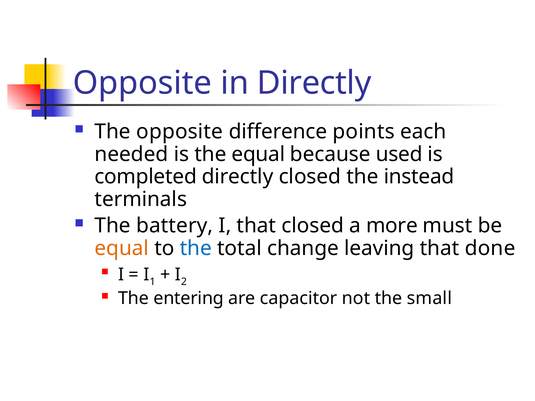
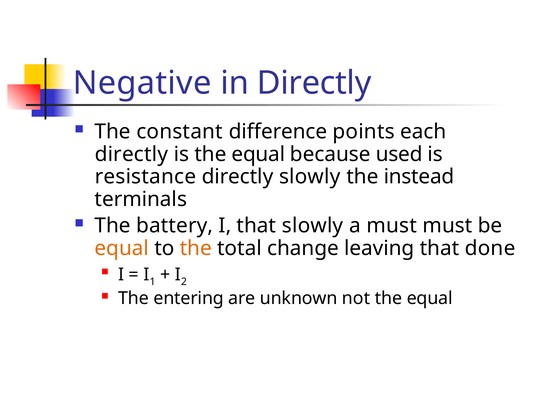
Opposite at (142, 83): Opposite -> Negative
The opposite: opposite -> constant
needed at (131, 154): needed -> directly
completed: completed -> resistance
directly closed: closed -> slowly
that closed: closed -> slowly
a more: more -> must
the at (196, 248) colour: blue -> orange
capacitor: capacitor -> unknown
not the small: small -> equal
